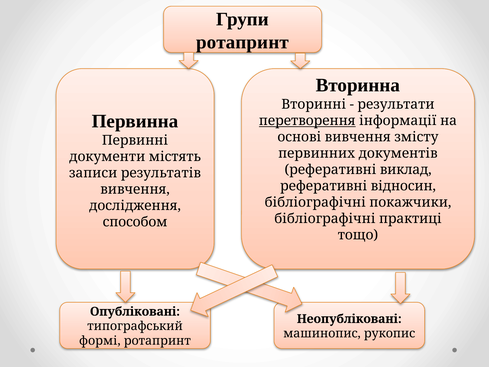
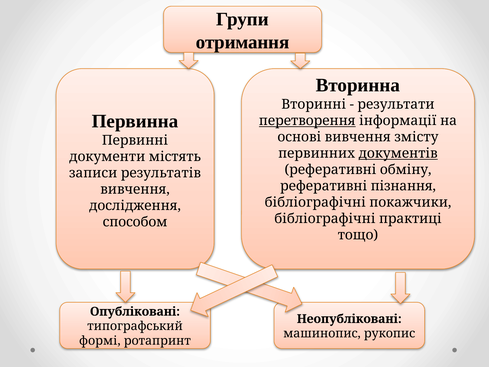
ротапринт at (242, 42): ротапринт -> отримання
документів underline: none -> present
виклад: виклад -> обміну
відносин: відносин -> пізнання
